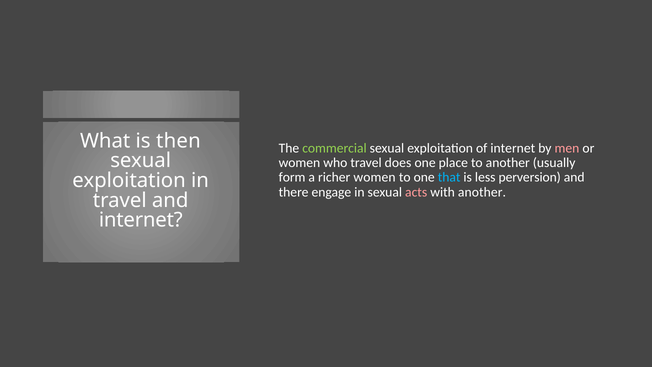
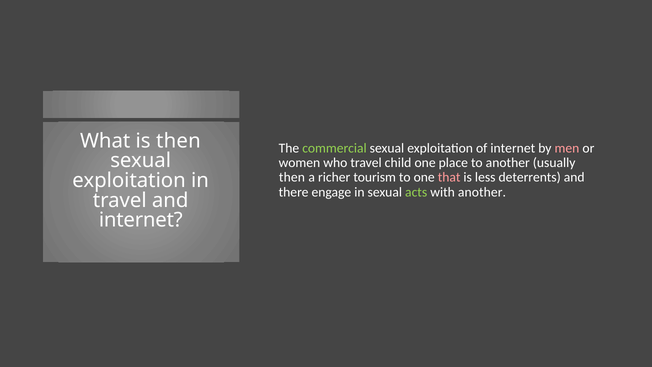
does: does -> child
form at (292, 177): form -> then
richer women: women -> tourism
that colour: light blue -> pink
perversion: perversion -> deterrents
acts colour: pink -> light green
